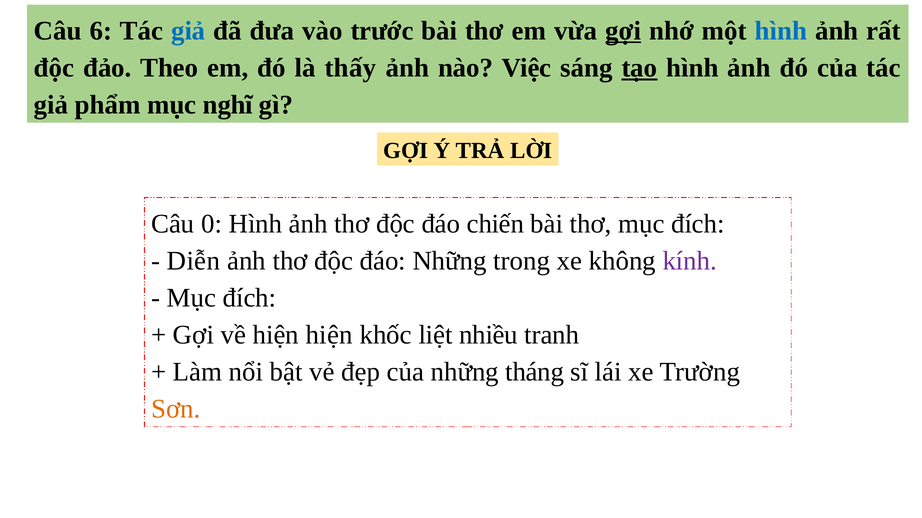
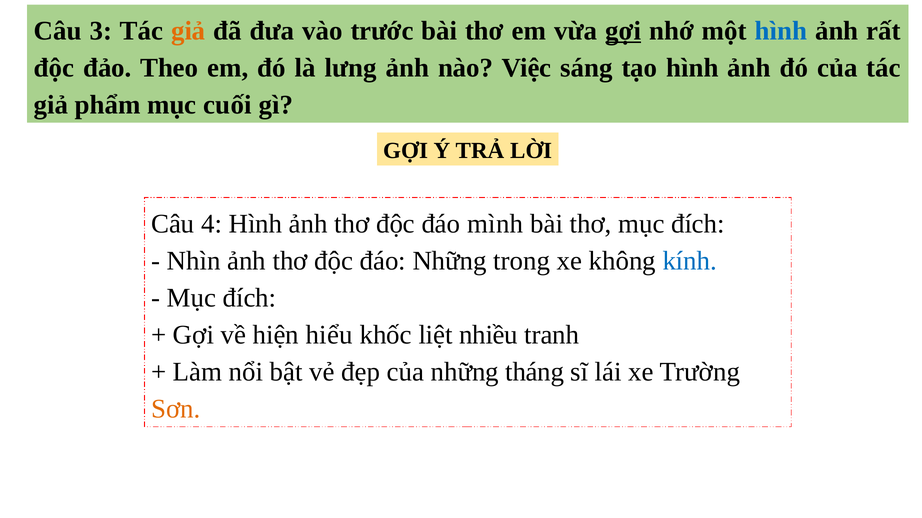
6: 6 -> 3
giả at (188, 31) colour: blue -> orange
thấy: thấy -> lưng
tạo underline: present -> none
nghĩ: nghĩ -> cuối
0: 0 -> 4
chiến: chiến -> mình
Diễn: Diễn -> Nhìn
kính colour: purple -> blue
hiện hiện: hiện -> hiểu
